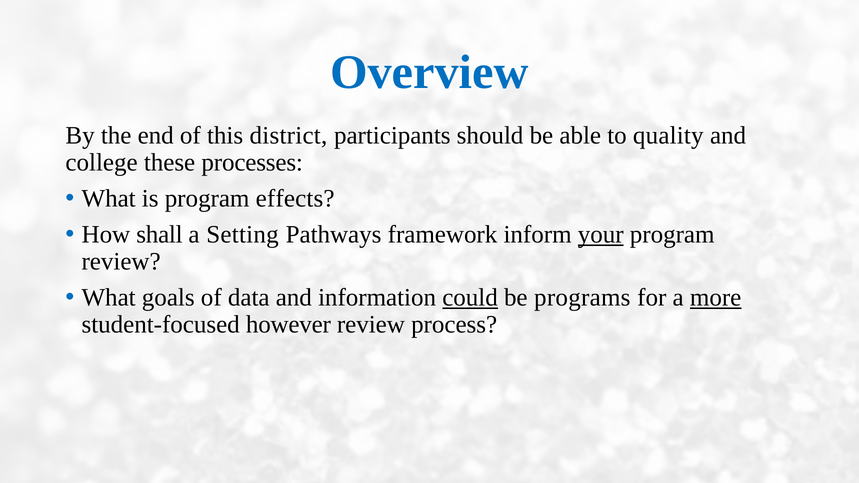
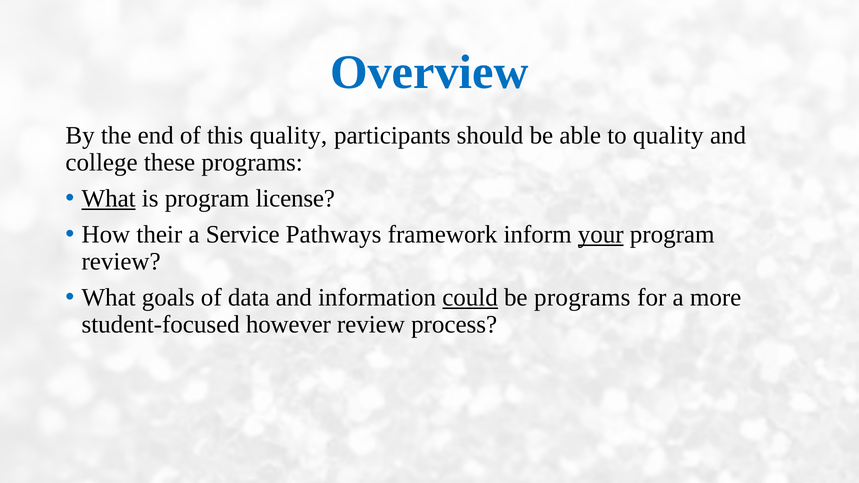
this district: district -> quality
these processes: processes -> programs
What at (109, 199) underline: none -> present
effects: effects -> license
shall: shall -> their
Setting: Setting -> Service
more underline: present -> none
